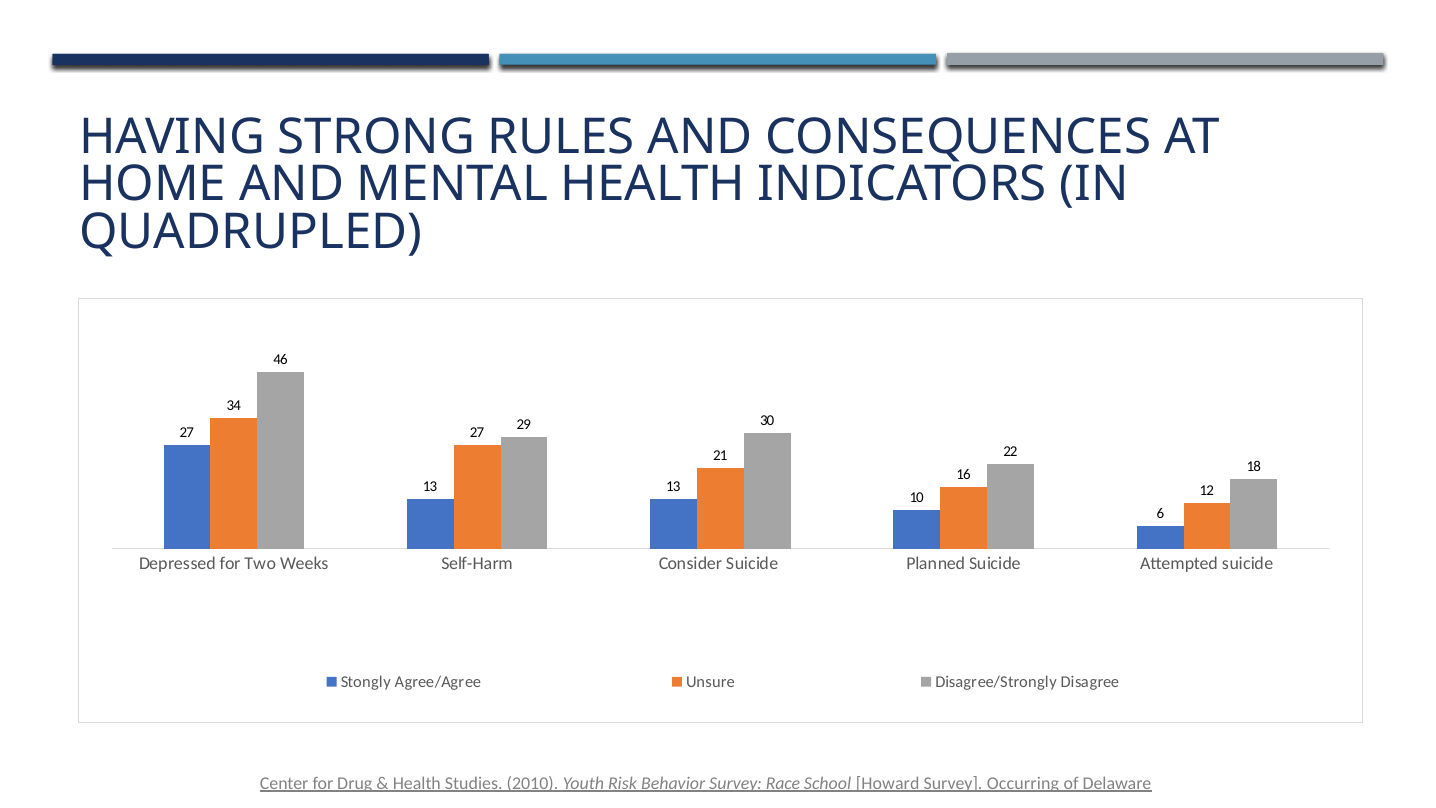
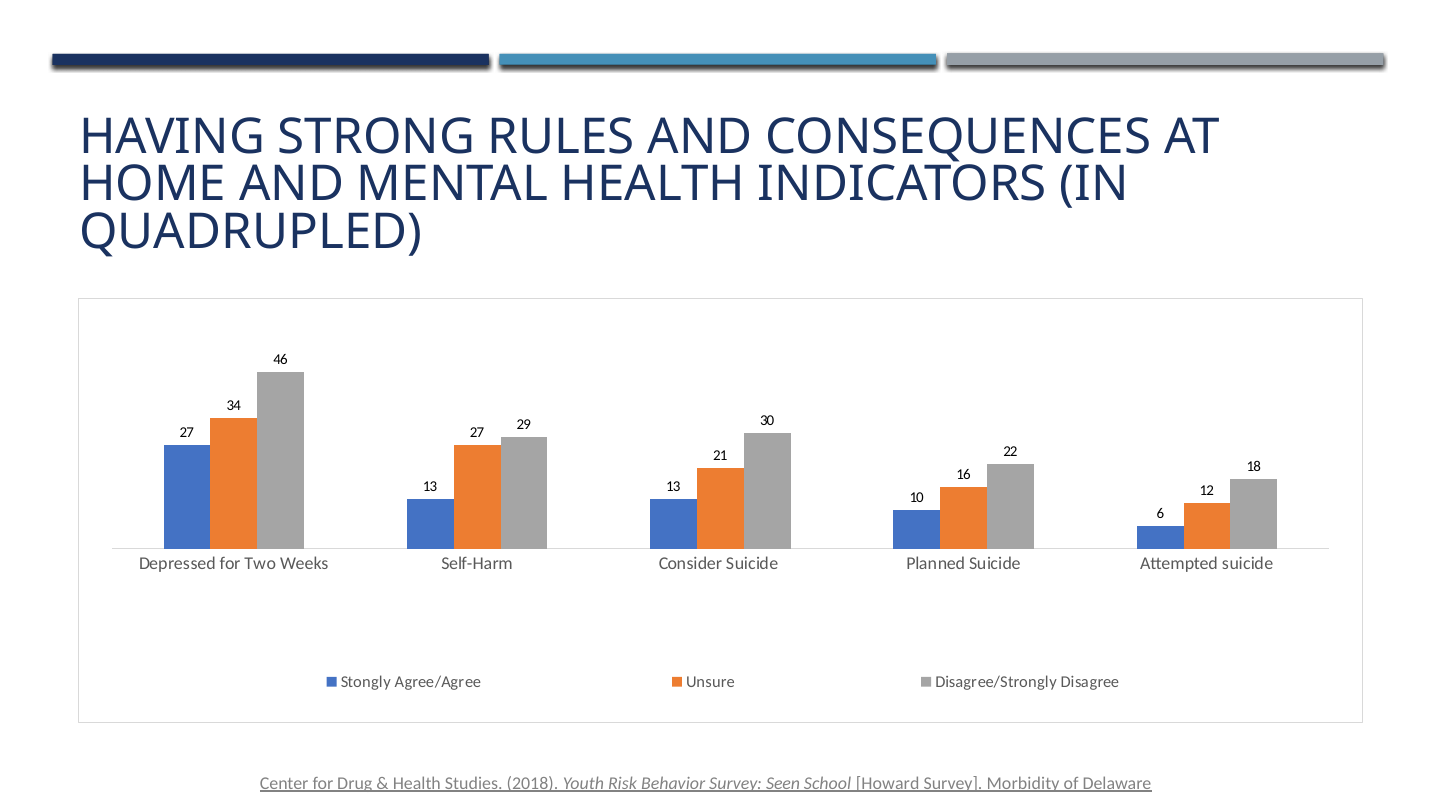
2010: 2010 -> 2018
Race: Race -> Seen
Occurring: Occurring -> Morbidity
